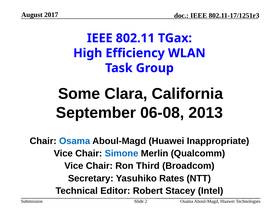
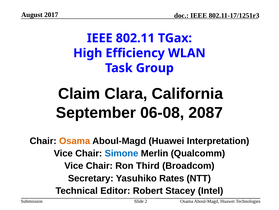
Some: Some -> Claim
2013: 2013 -> 2087
Osama at (75, 141) colour: blue -> orange
Inappropriate: Inappropriate -> Interpretation
